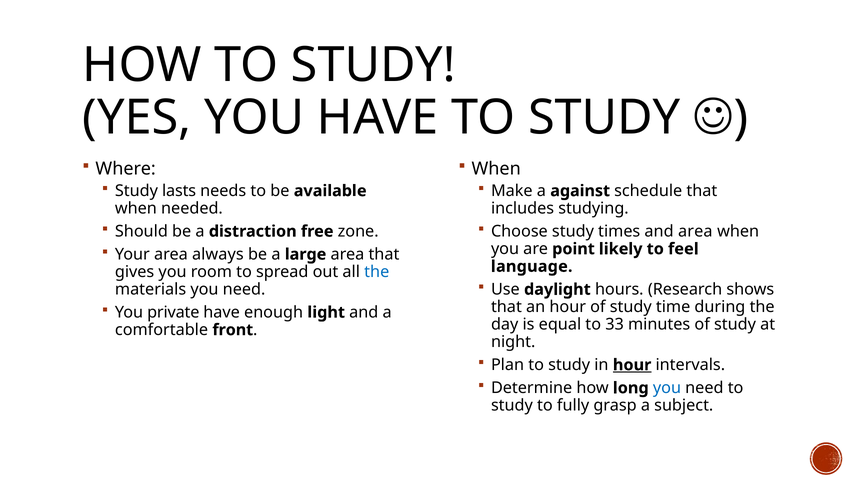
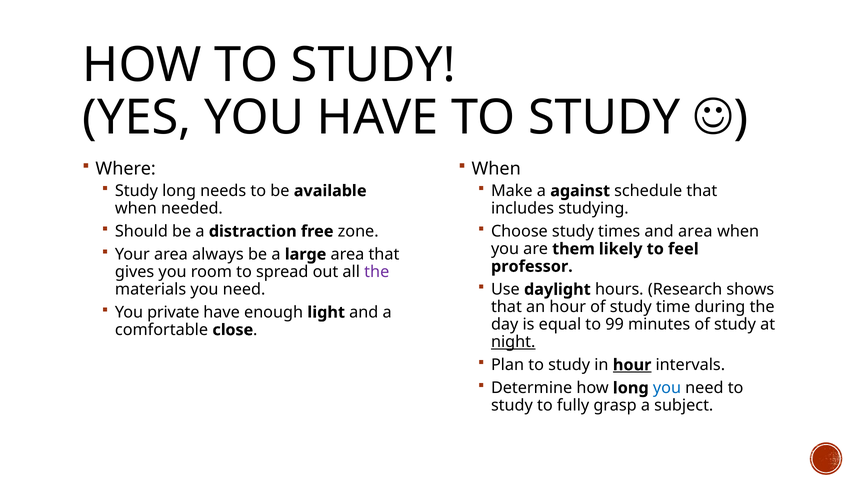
Study lasts: lasts -> long
point: point -> them
language: language -> professor
the at (377, 272) colour: blue -> purple
33: 33 -> 99
front: front -> close
night underline: none -> present
